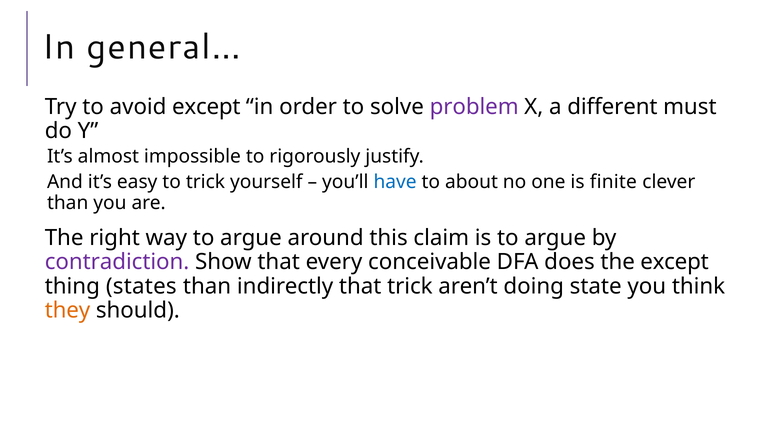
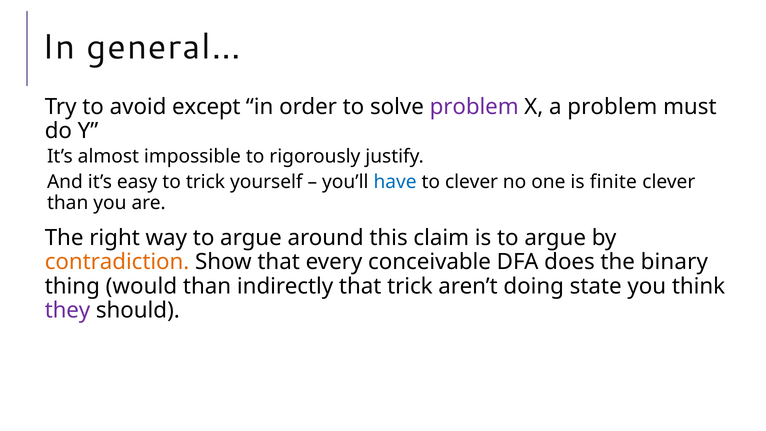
a different: different -> problem
to about: about -> clever
contradiction colour: purple -> orange
the except: except -> binary
states: states -> would
they colour: orange -> purple
